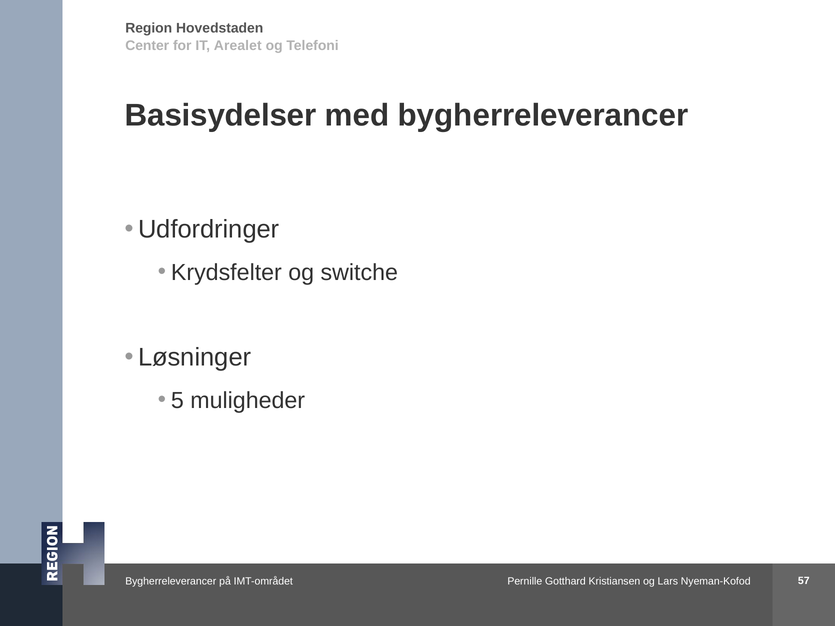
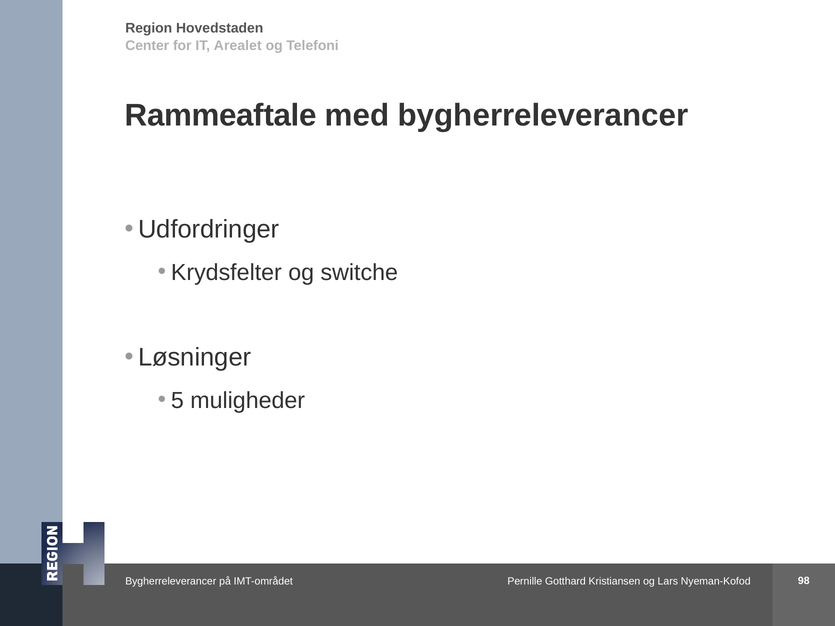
Basisydelser: Basisydelser -> Rammeaftale
57: 57 -> 98
